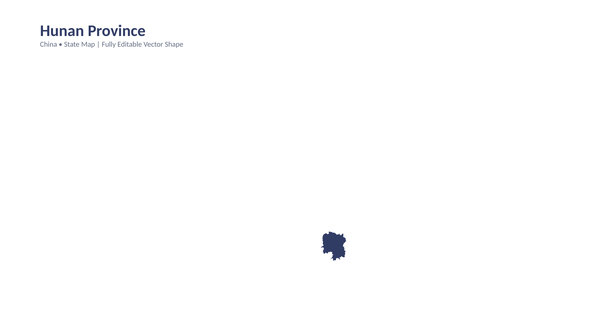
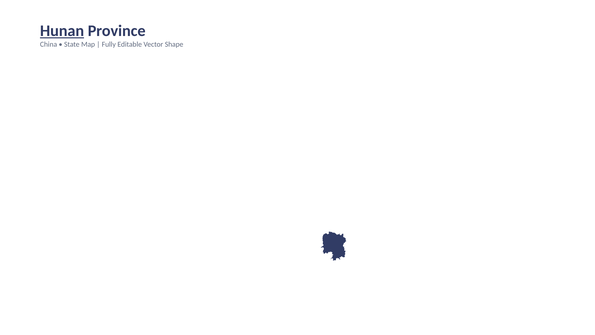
Hunan underline: none -> present
